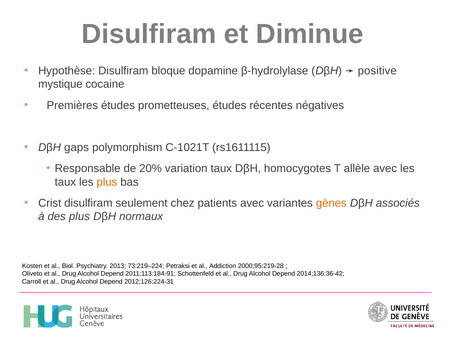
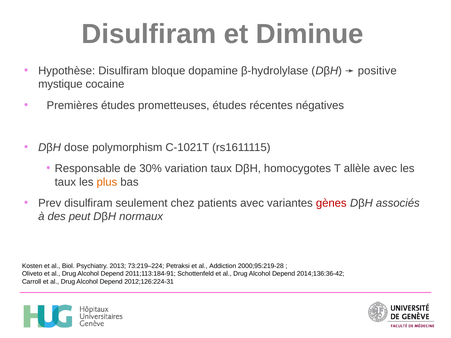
gaps: gaps -> dose
20%: 20% -> 30%
Crist: Crist -> Prev
gènes colour: orange -> red
des plus: plus -> peut
